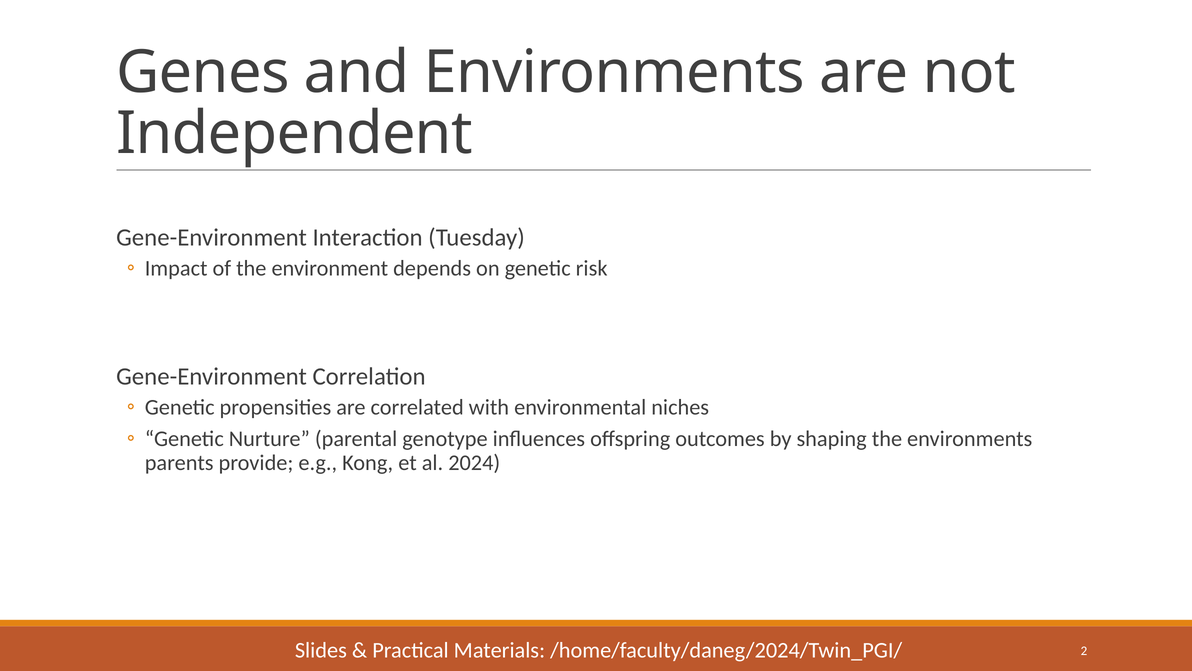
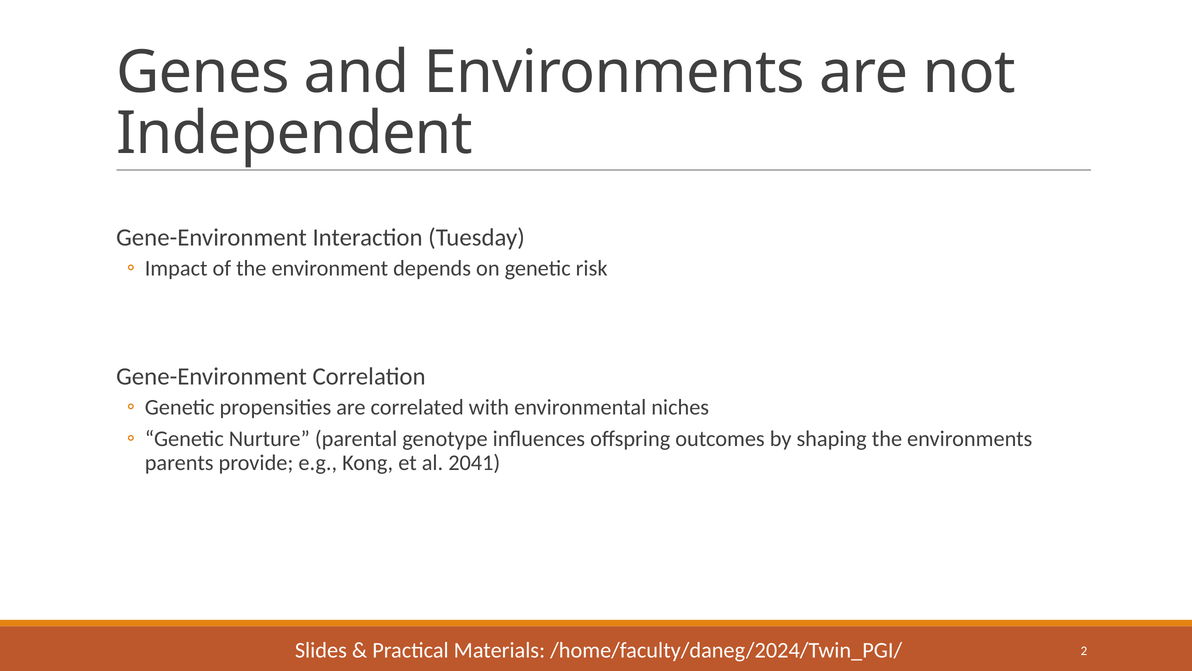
2024: 2024 -> 2041
